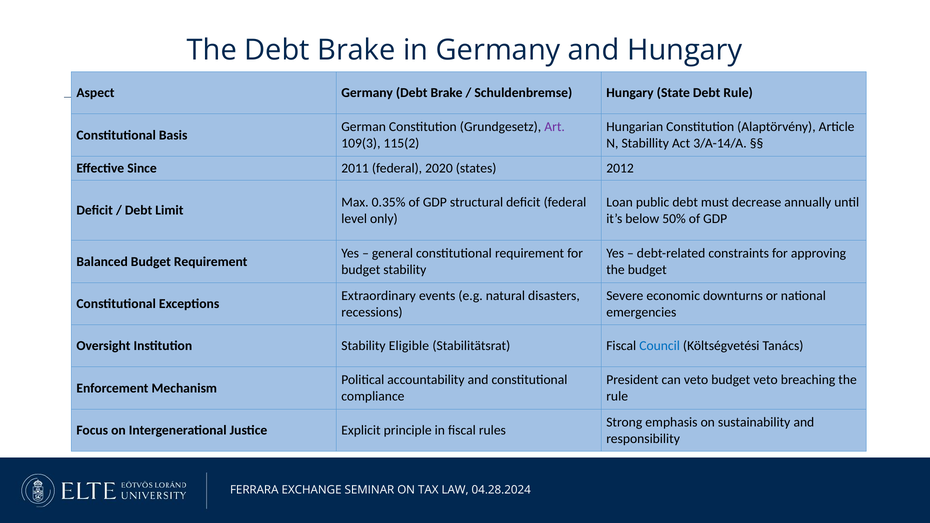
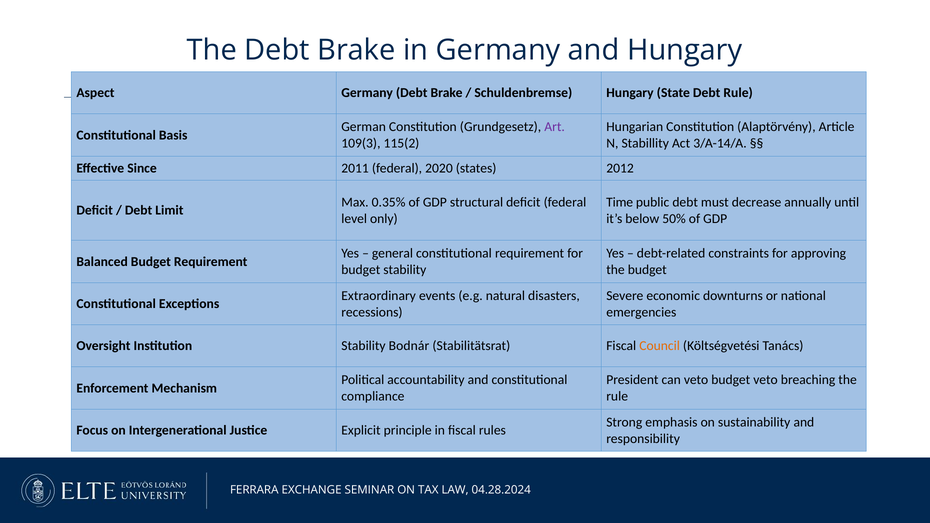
Loan: Loan -> Time
Eligible: Eligible -> Bodnár
Council colour: blue -> orange
